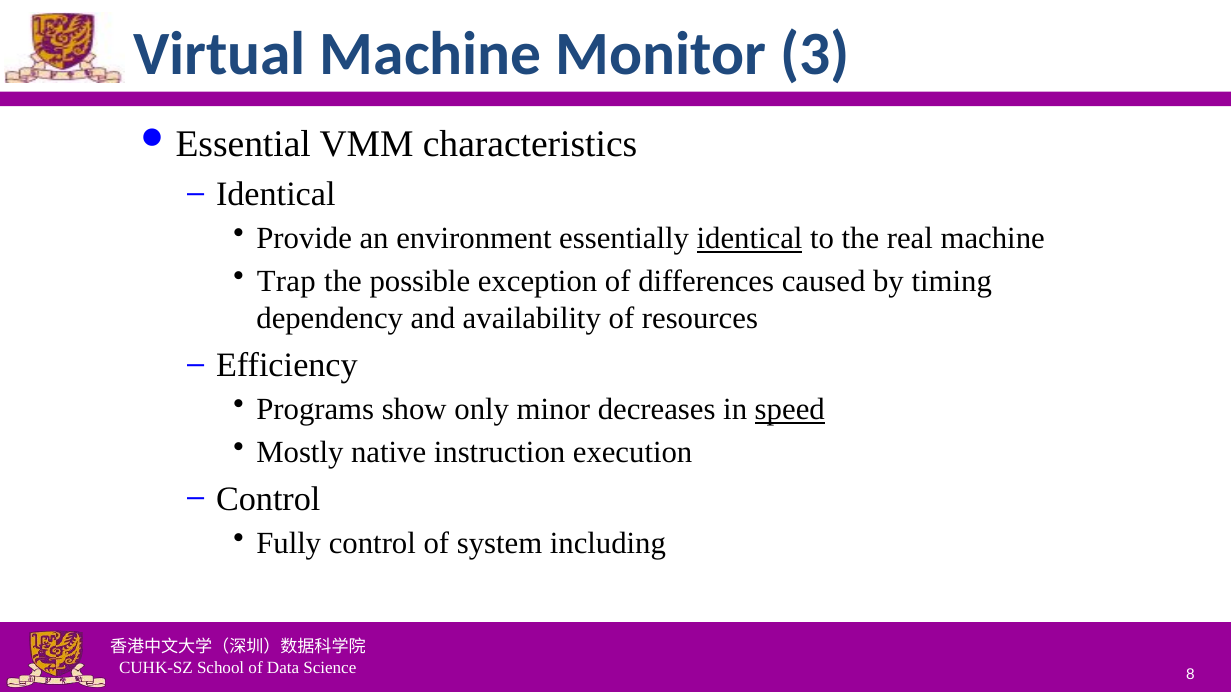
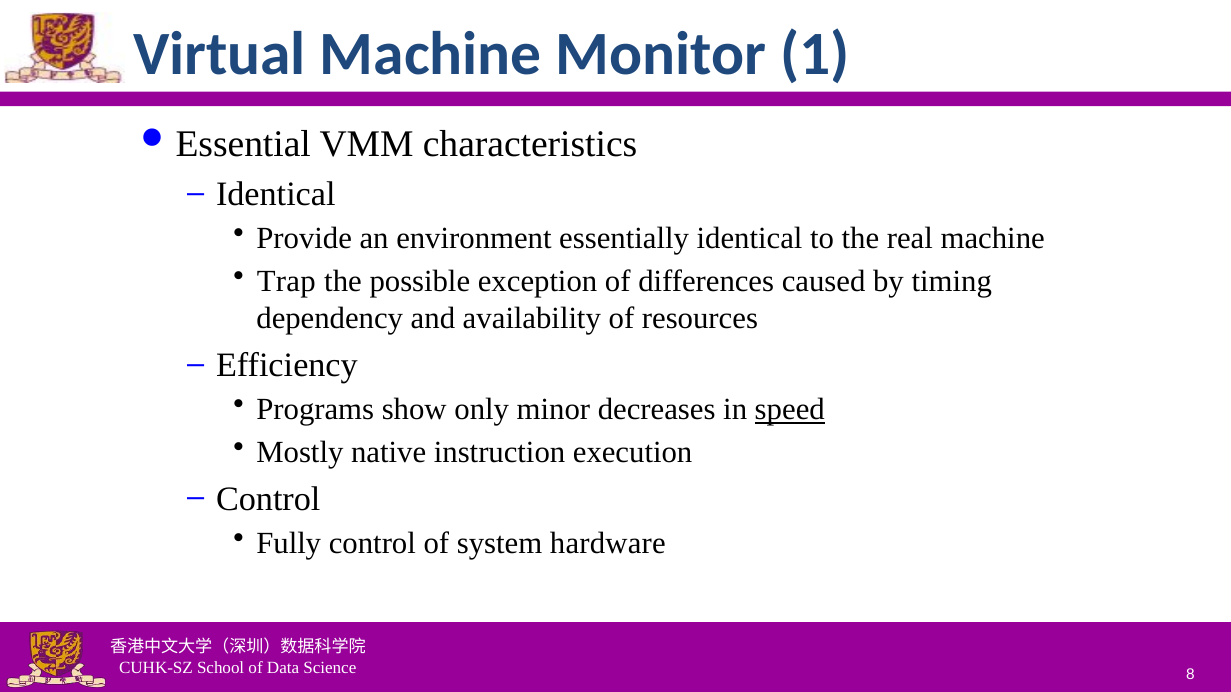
3: 3 -> 1
identical at (750, 239) underline: present -> none
including: including -> hardware
